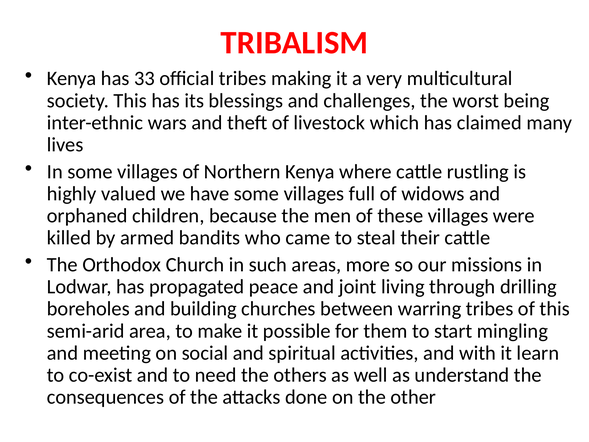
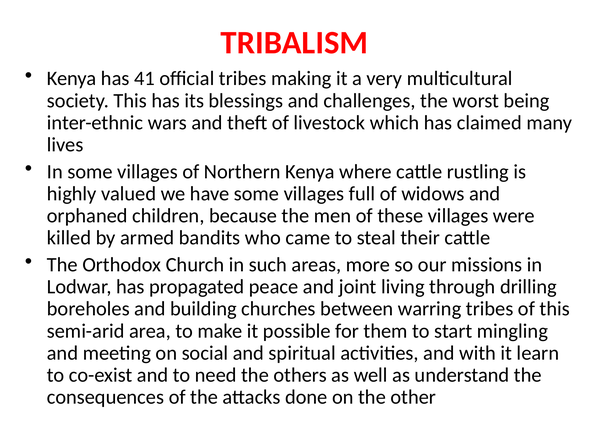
33: 33 -> 41
